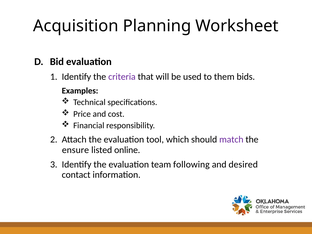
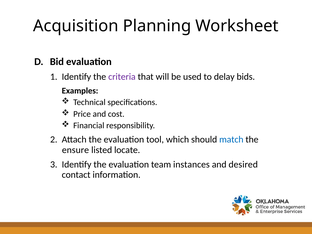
them: them -> delay
match colour: purple -> blue
online: online -> locate
following: following -> instances
